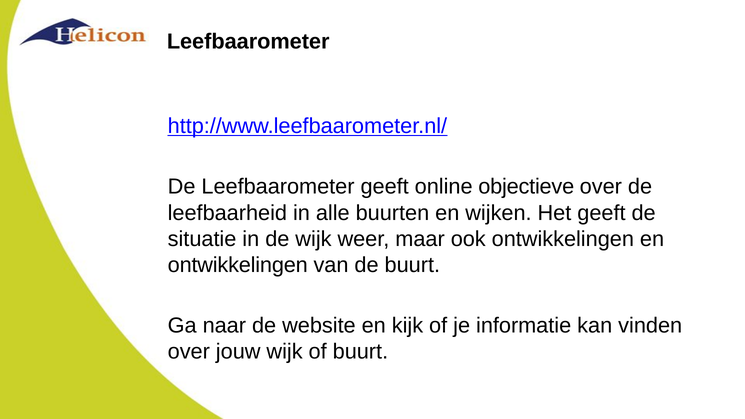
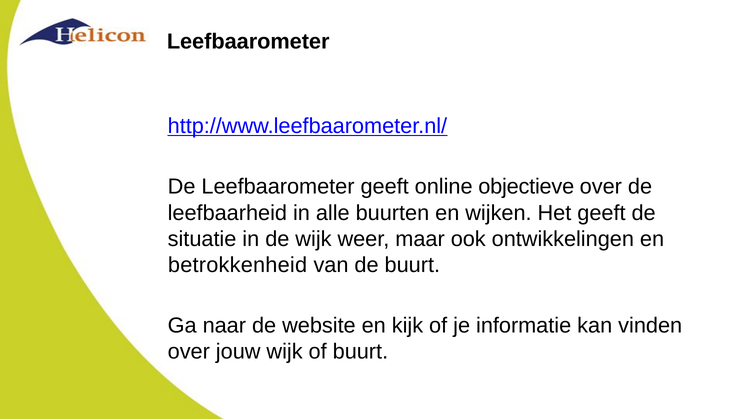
ontwikkelingen at (238, 265): ontwikkelingen -> betrokkenheid
